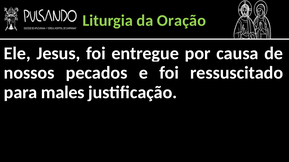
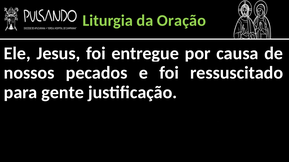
males: males -> gente
